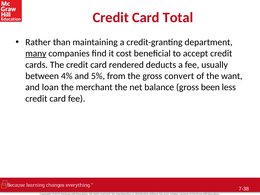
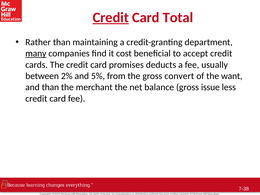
Credit at (111, 17) underline: none -> present
rendered: rendered -> promises
4%: 4% -> 2%
and loan: loan -> than
been: been -> issue
